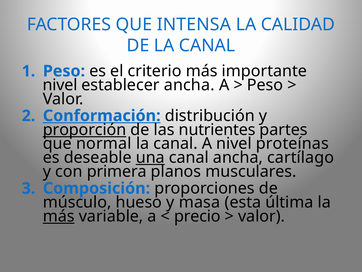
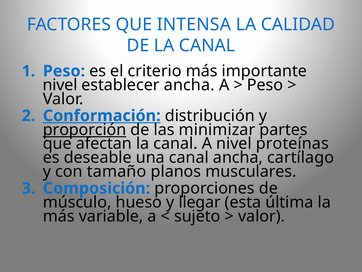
nutrientes: nutrientes -> minimizar
normal: normal -> afectan
una underline: present -> none
primera: primera -> tamaño
masa: masa -> llegar
más at (59, 216) underline: present -> none
precio: precio -> sujeto
